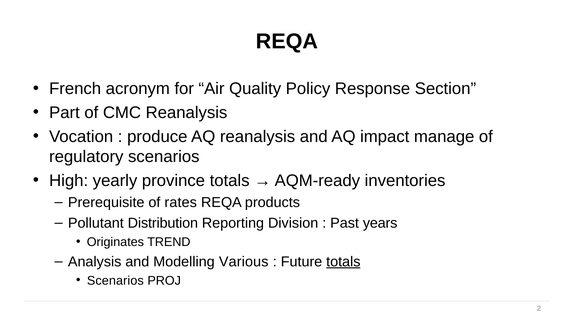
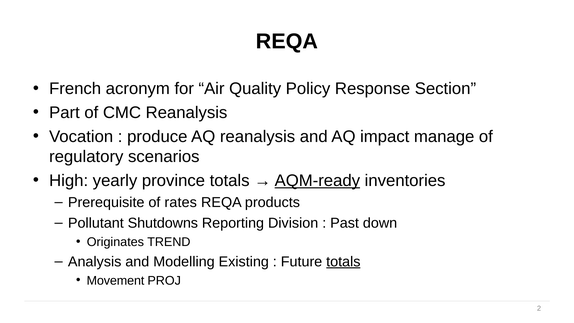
AQM-ready underline: none -> present
Distribution: Distribution -> Shutdowns
years: years -> down
Various: Various -> Existing
Scenarios at (115, 280): Scenarios -> Movement
